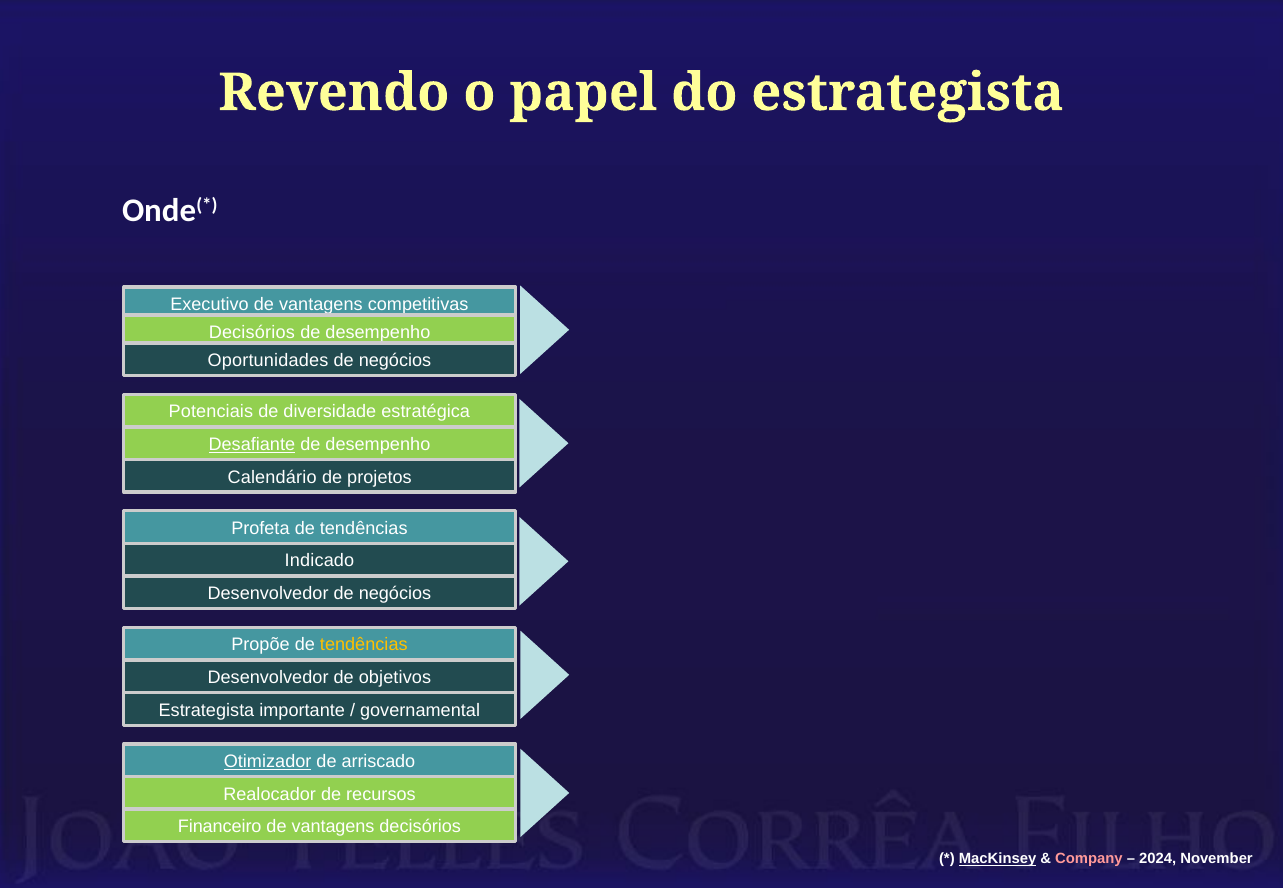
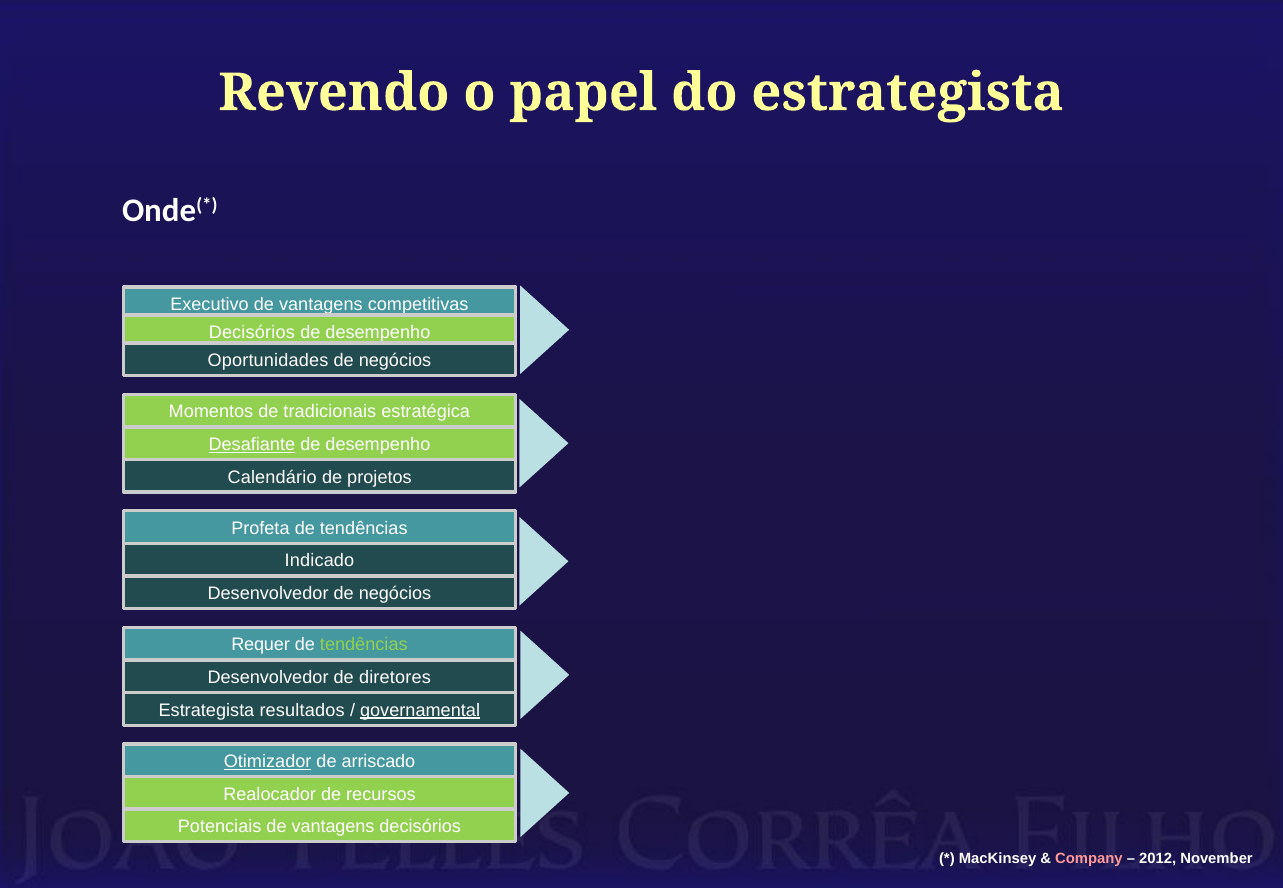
Potenciais: Potenciais -> Momentos
diversidade: diversidade -> tradicionais
Propõe: Propõe -> Requer
tendências at (364, 645) colour: yellow -> light green
objetivos: objetivos -> diretores
importante: importante -> resultados
governamental underline: none -> present
Financeiro: Financeiro -> Potenciais
MacKinsey underline: present -> none
2024: 2024 -> 2012
